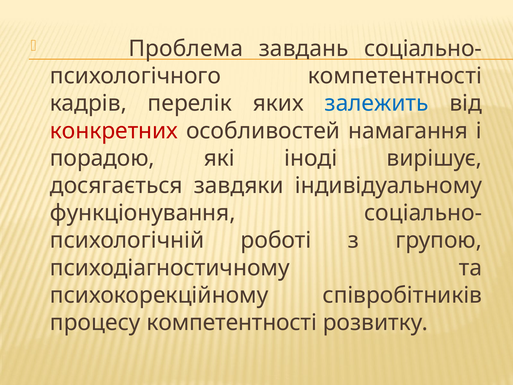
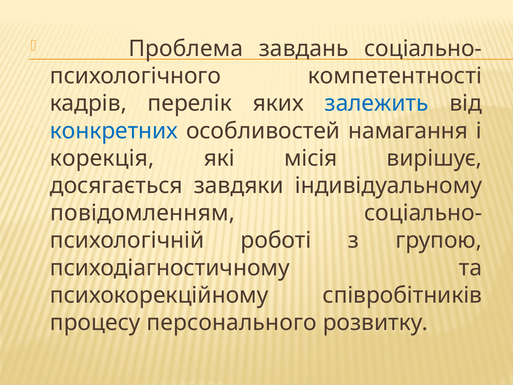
конкретних colour: red -> blue
порадою: порадою -> корекція
іноді: іноді -> місія
функціонування: функціонування -> повідомленням
процесу компетентності: компетентності -> персонального
